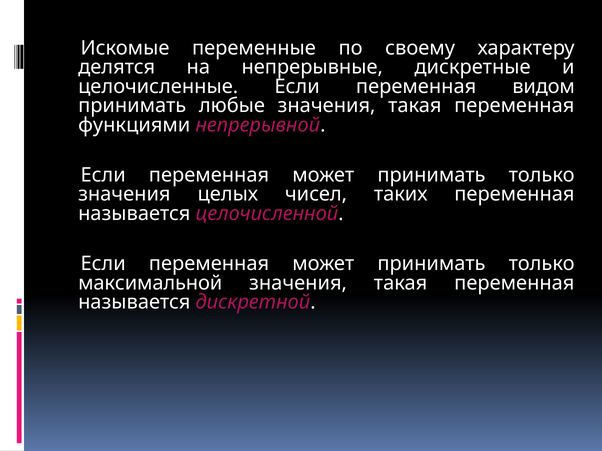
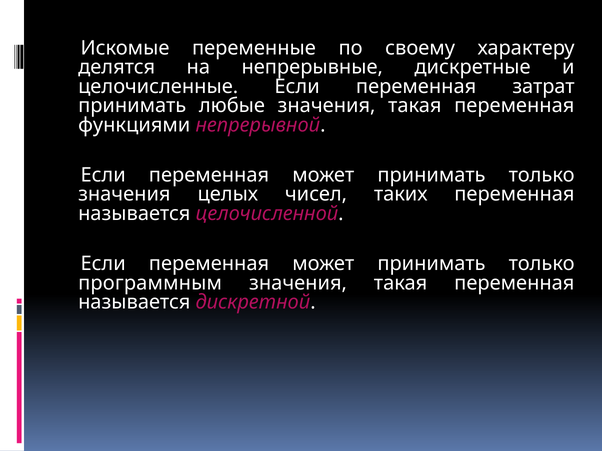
видом: видом -> затрат
максимальной: максимальной -> программным
